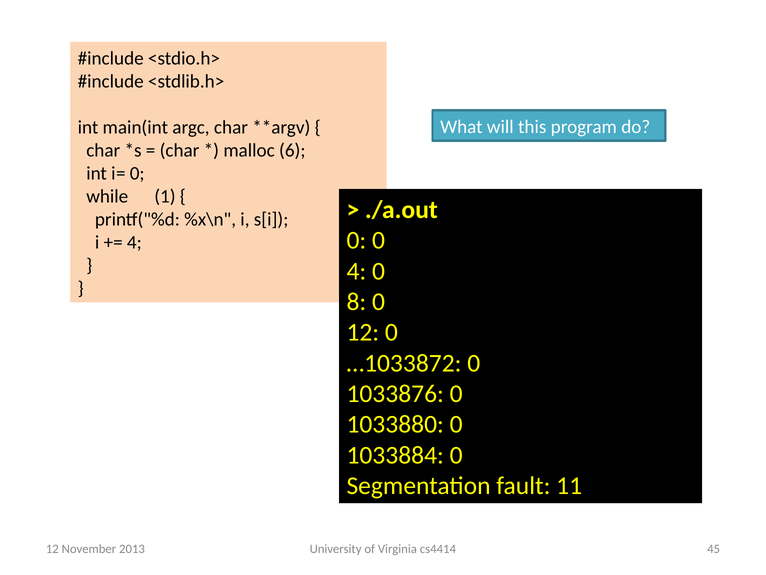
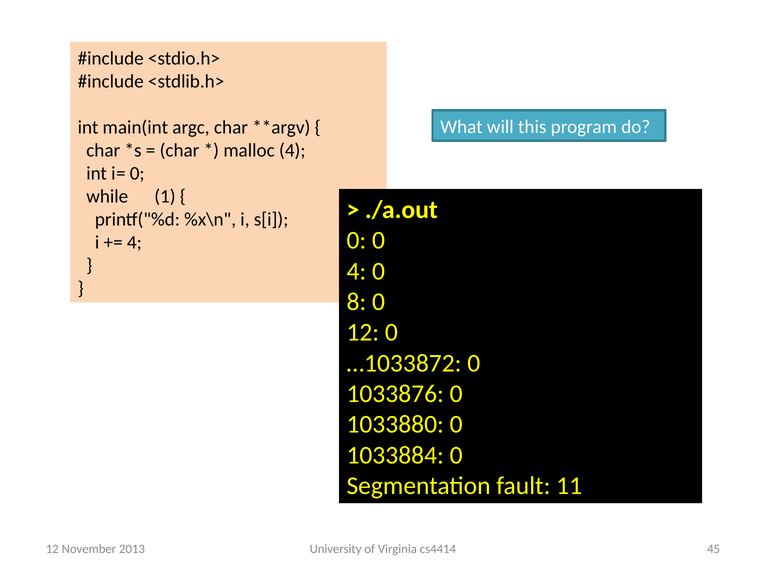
malloc 6: 6 -> 4
